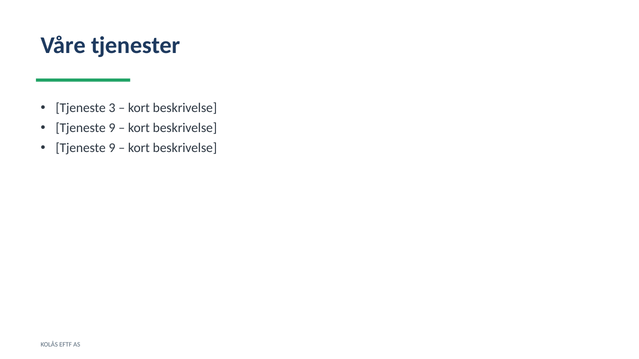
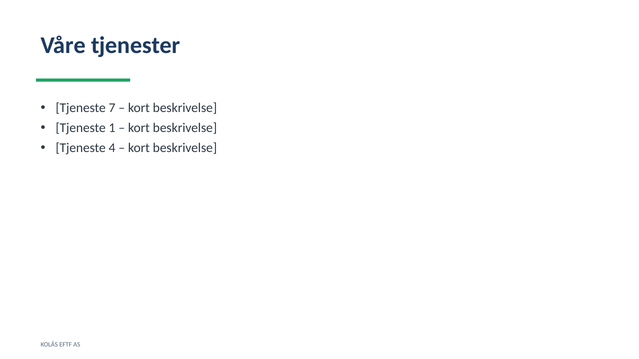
3: 3 -> 7
9 at (112, 128): 9 -> 1
9 at (112, 148): 9 -> 4
